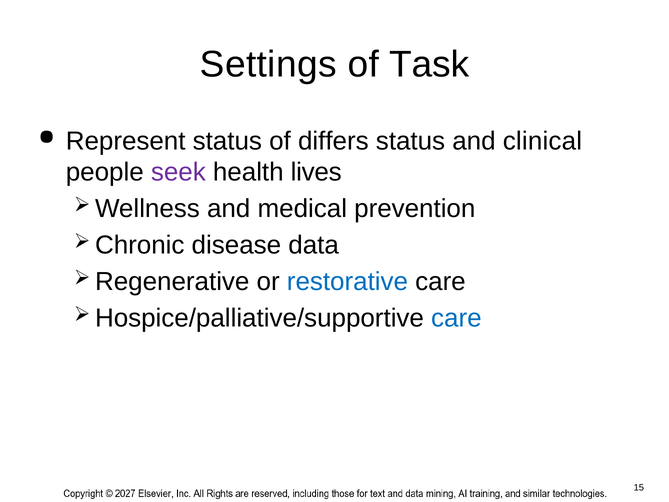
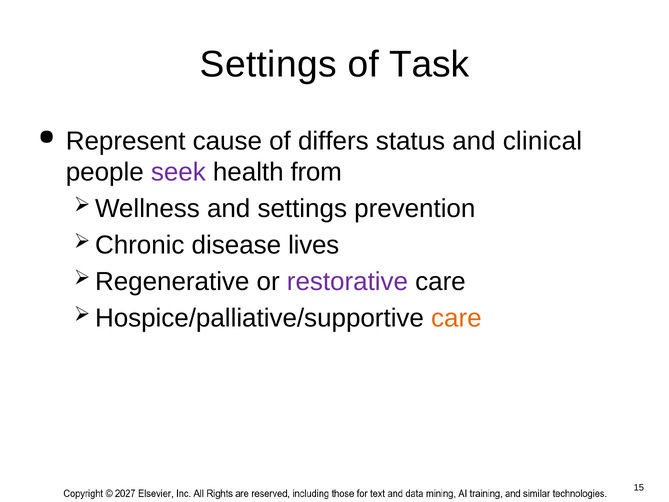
Represent status: status -> cause
lives: lives -> from
and medical: medical -> settings
data: data -> lives
restorative colour: blue -> purple
care at (456, 318) colour: blue -> orange
